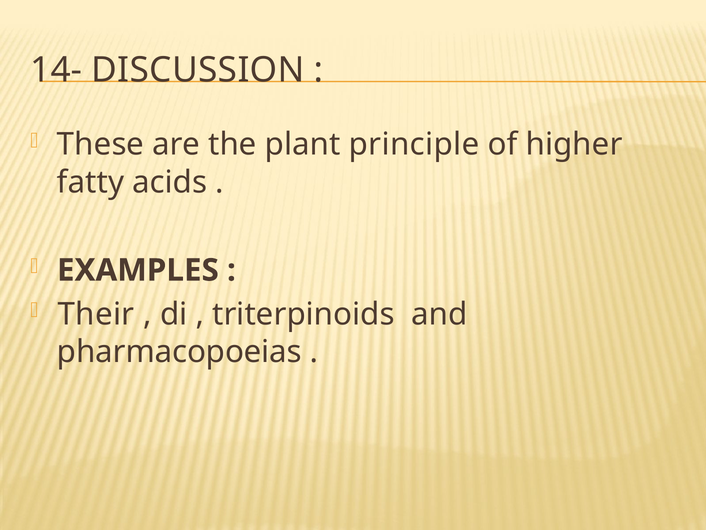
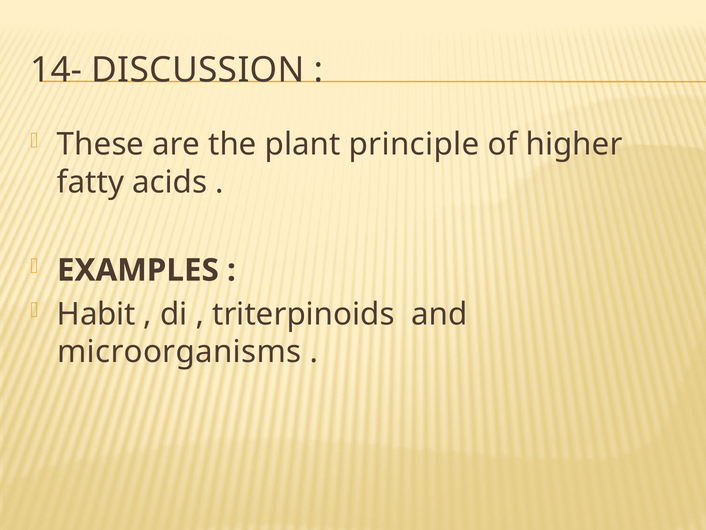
Their: Their -> Habit
pharmacopoeias: pharmacopoeias -> microorganisms
